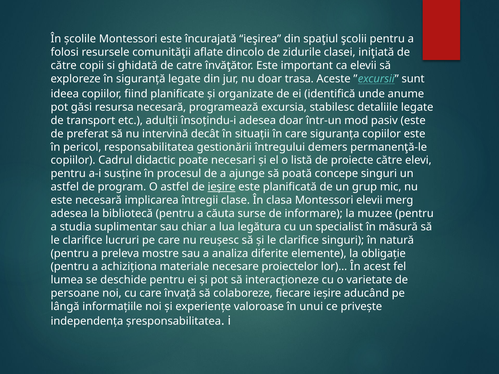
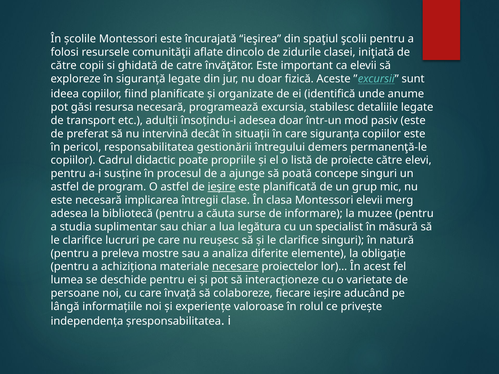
trasa: trasa -> fizică
necesari: necesari -> propriile
necesare underline: none -> present
unui: unui -> rolul
